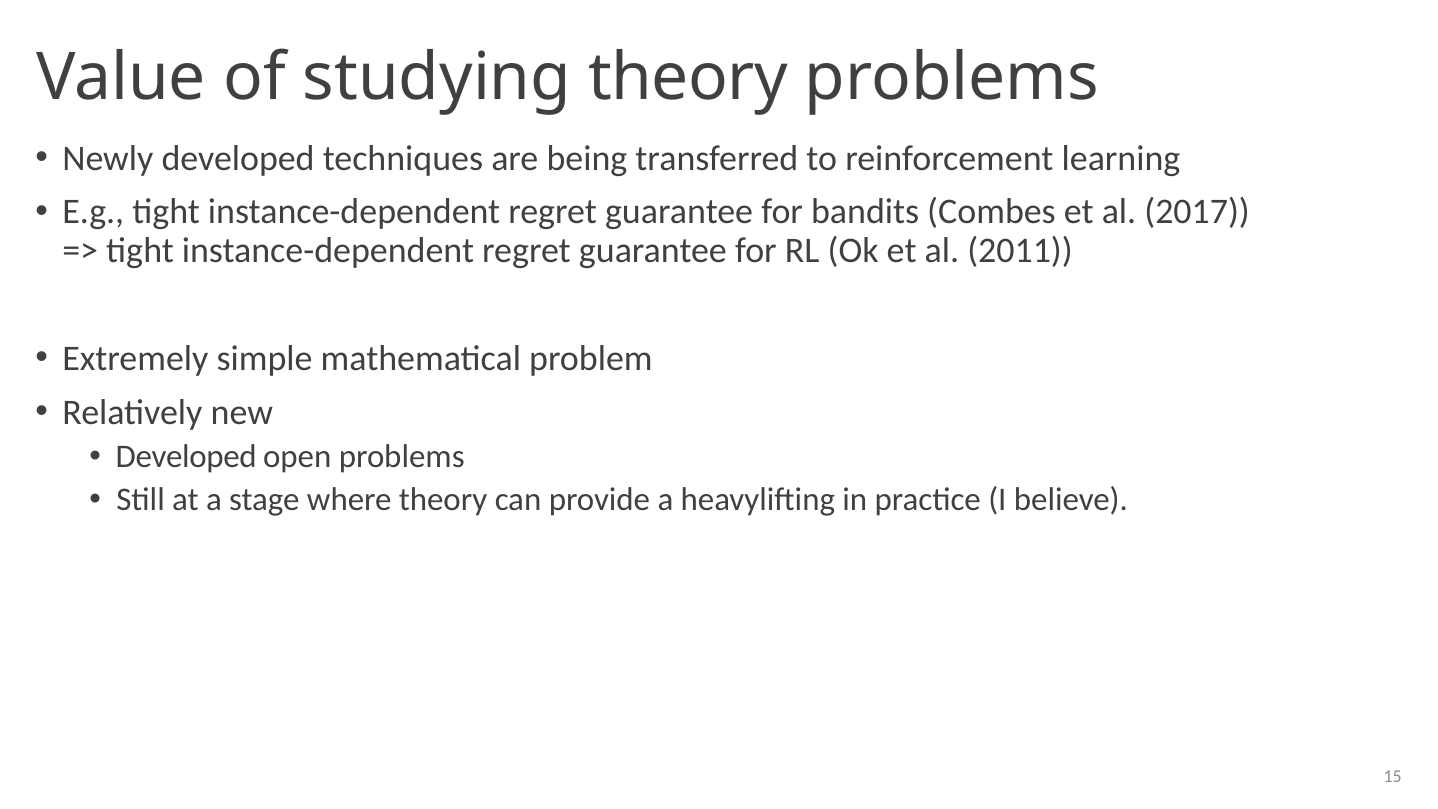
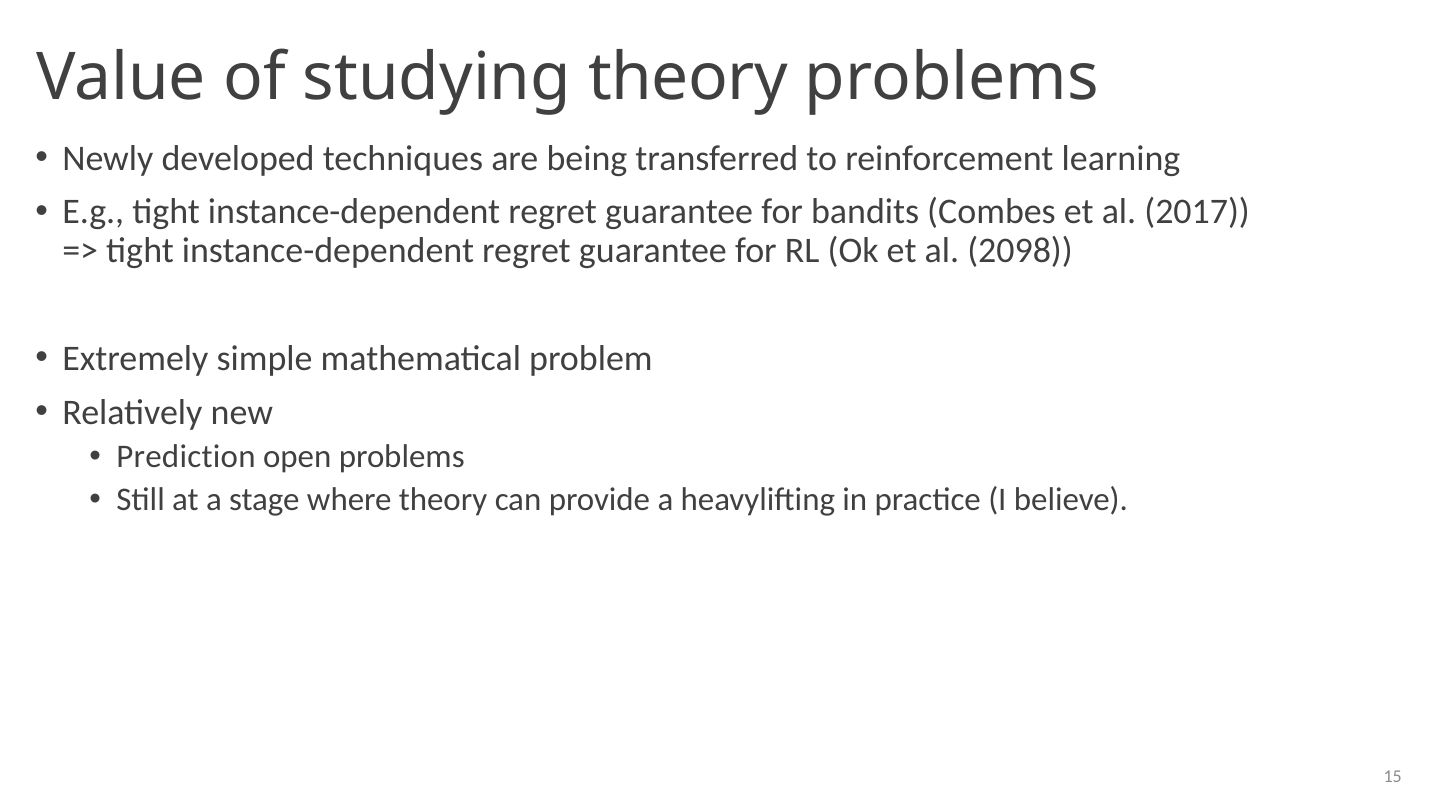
2011: 2011 -> 2098
Developed at (186, 457): Developed -> Prediction
